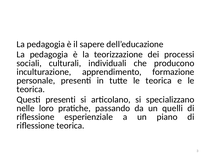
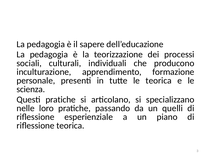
teorica at (31, 89): teorica -> scienza
Questi presenti: presenti -> pratiche
